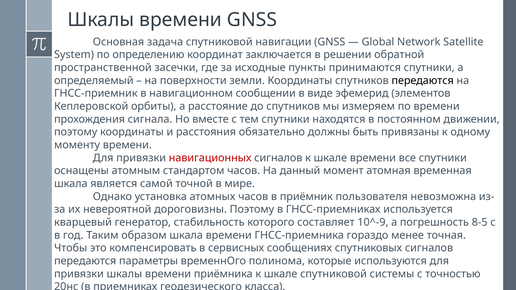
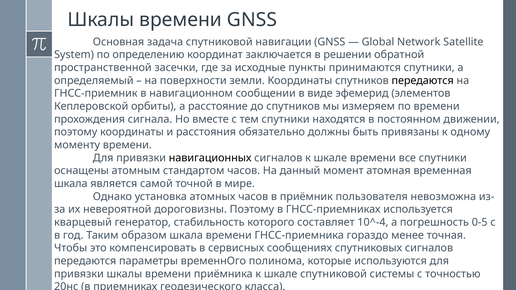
навигационных colour: red -> black
10^-9: 10^-9 -> 10^-4
8-5: 8-5 -> 0-5
